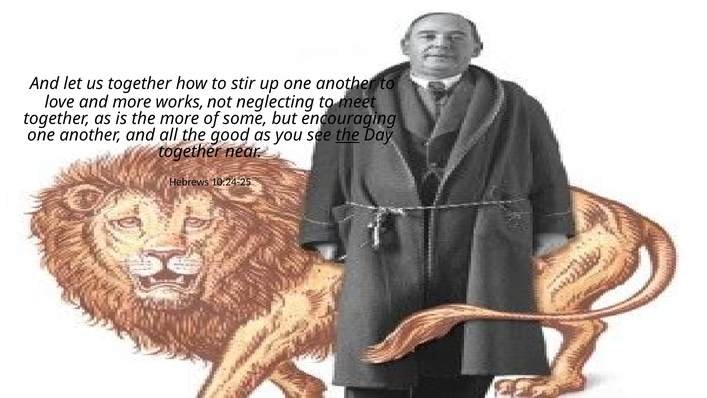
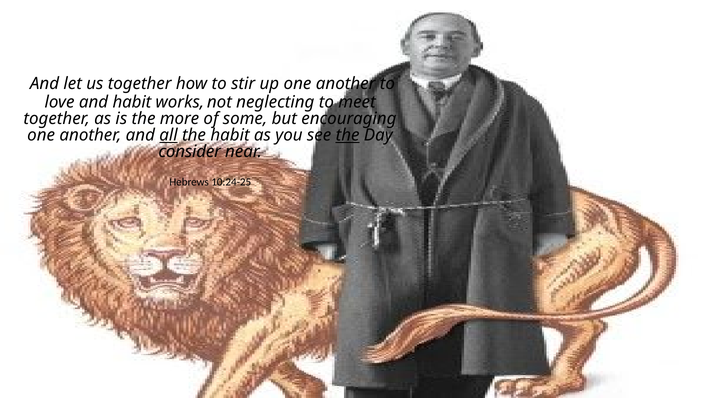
and more: more -> habit
all underline: none -> present
the good: good -> habit
together at (190, 152): together -> consider
